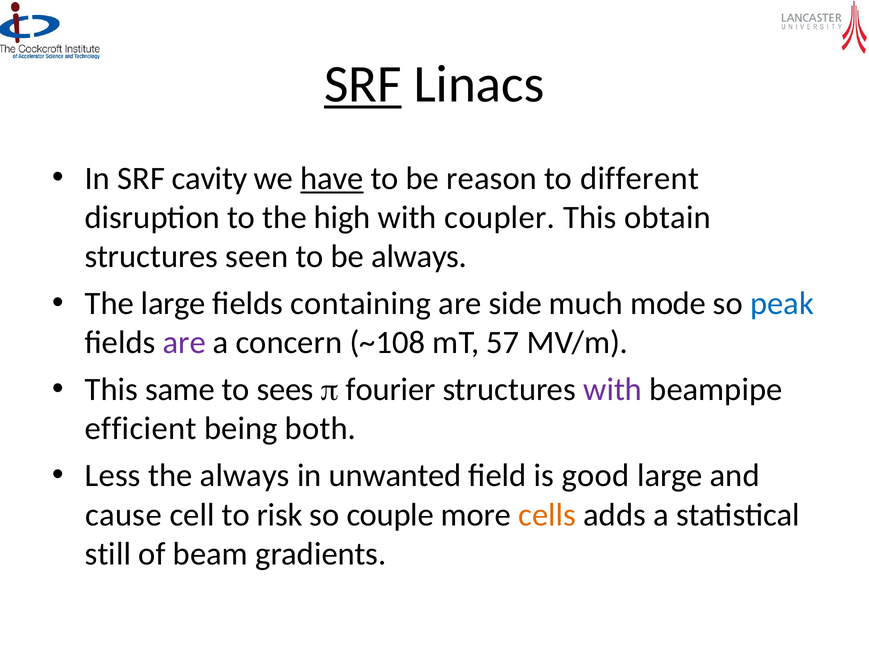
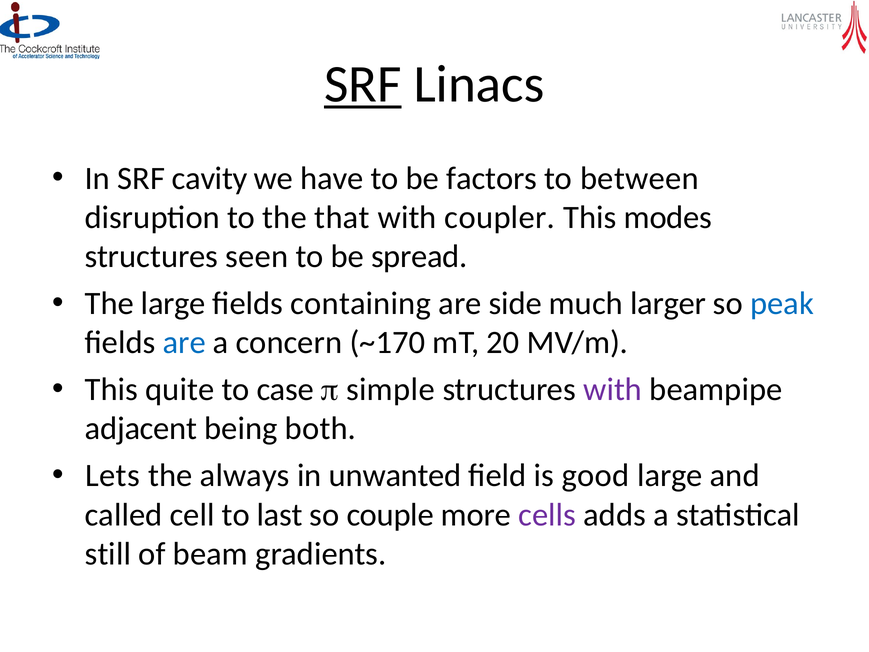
have underline: present -> none
reason: reason -> factors
different: different -> between
high: high -> that
obtain: obtain -> modes
be always: always -> spread
mode: mode -> larger
are at (184, 343) colour: purple -> blue
~108: ~108 -> ~170
57: 57 -> 20
same: same -> quite
sees: sees -> case
fourier: fourier -> simple
efficient: efficient -> adjacent
Less: Less -> Lets
cause: cause -> called
risk: risk -> last
cells colour: orange -> purple
